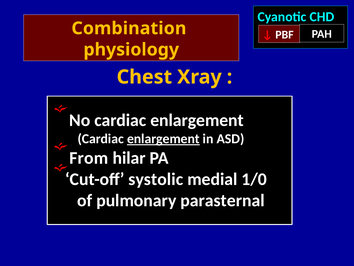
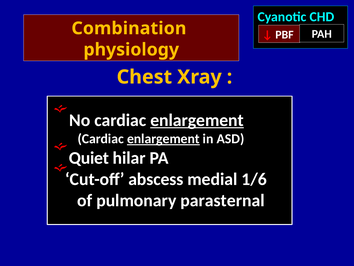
enlargement at (197, 120) underline: none -> present
From: From -> Quiet
systolic: systolic -> abscess
1/0: 1/0 -> 1/6
